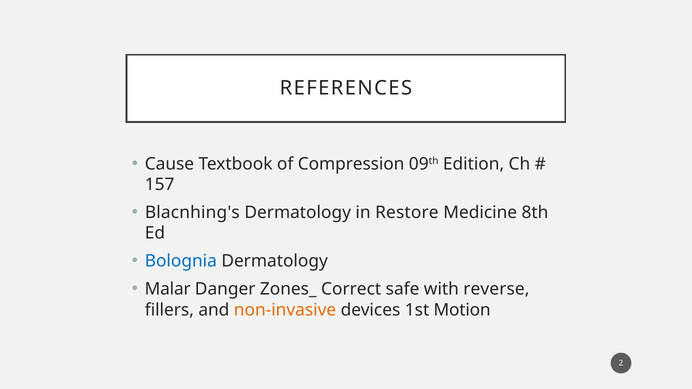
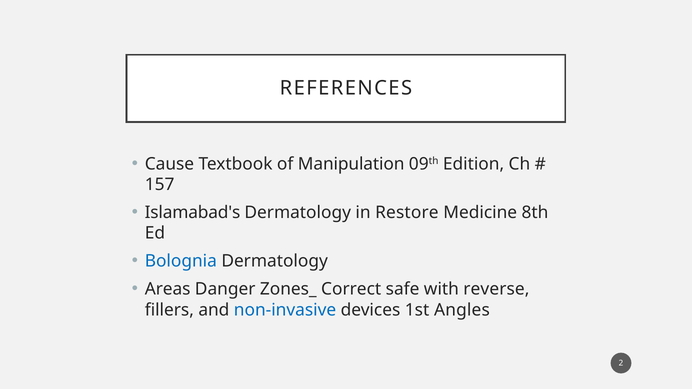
Compression: Compression -> Manipulation
Blacnhing's: Blacnhing's -> Islamabad's
Malar: Malar -> Areas
non-invasive colour: orange -> blue
Motion: Motion -> Angles
